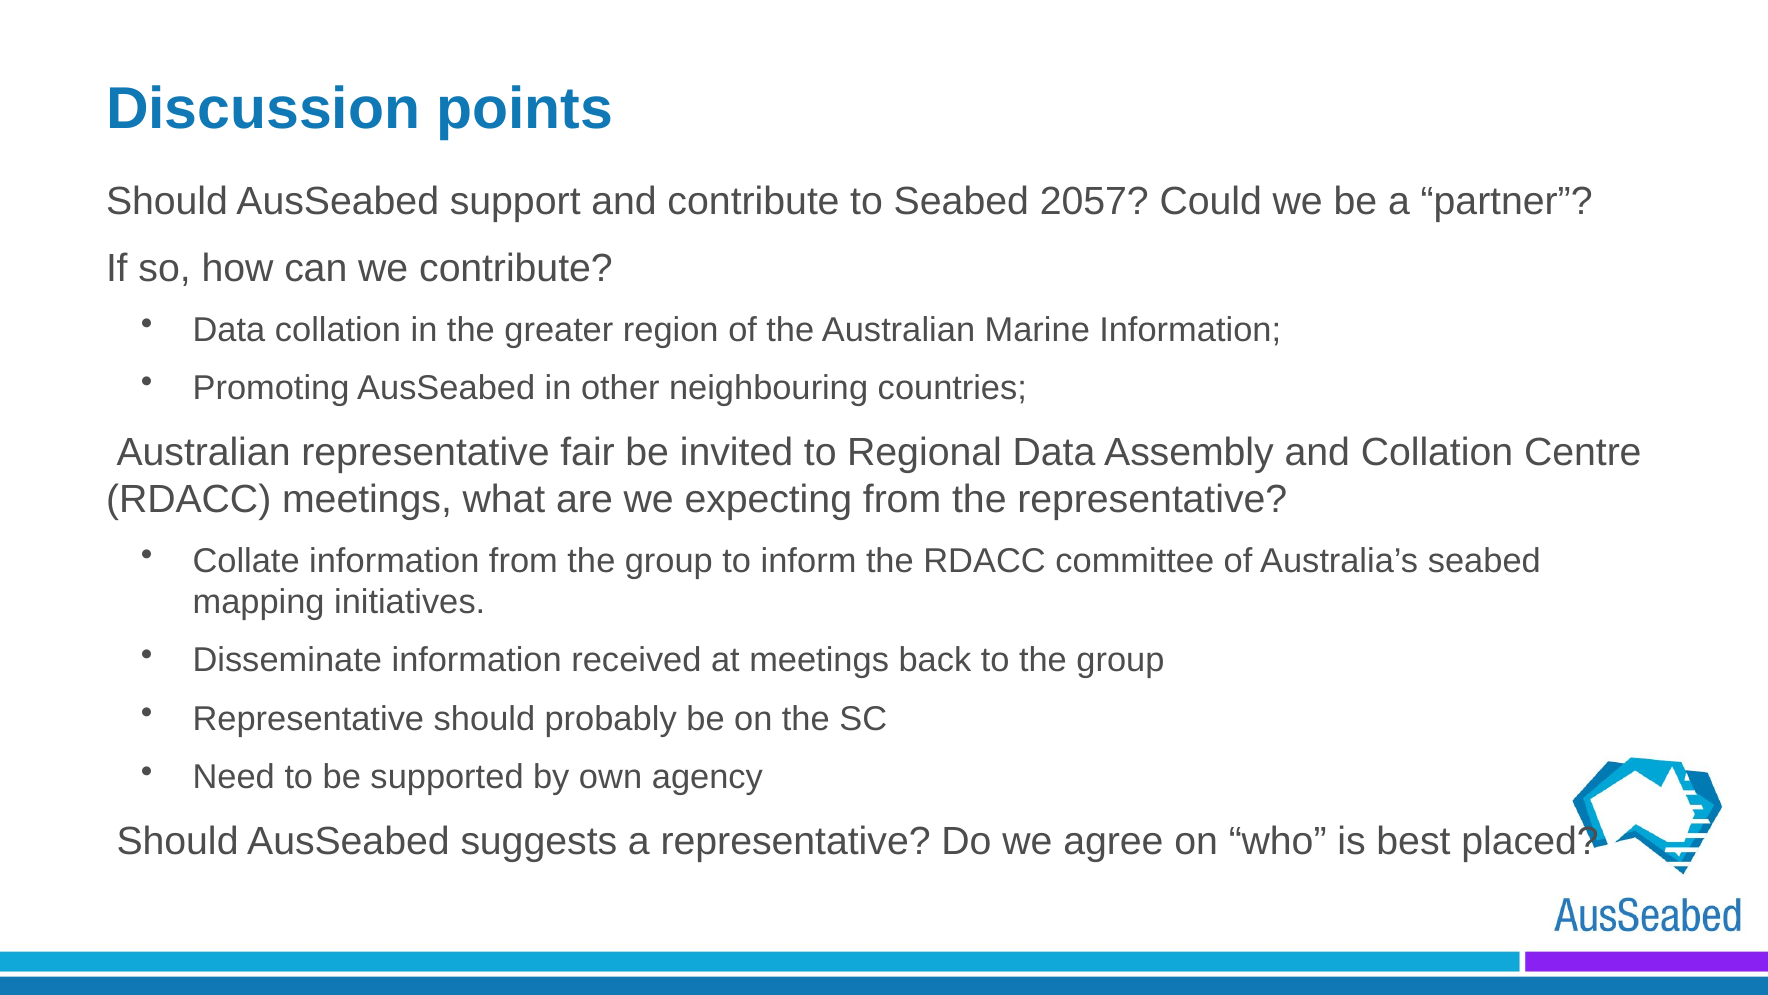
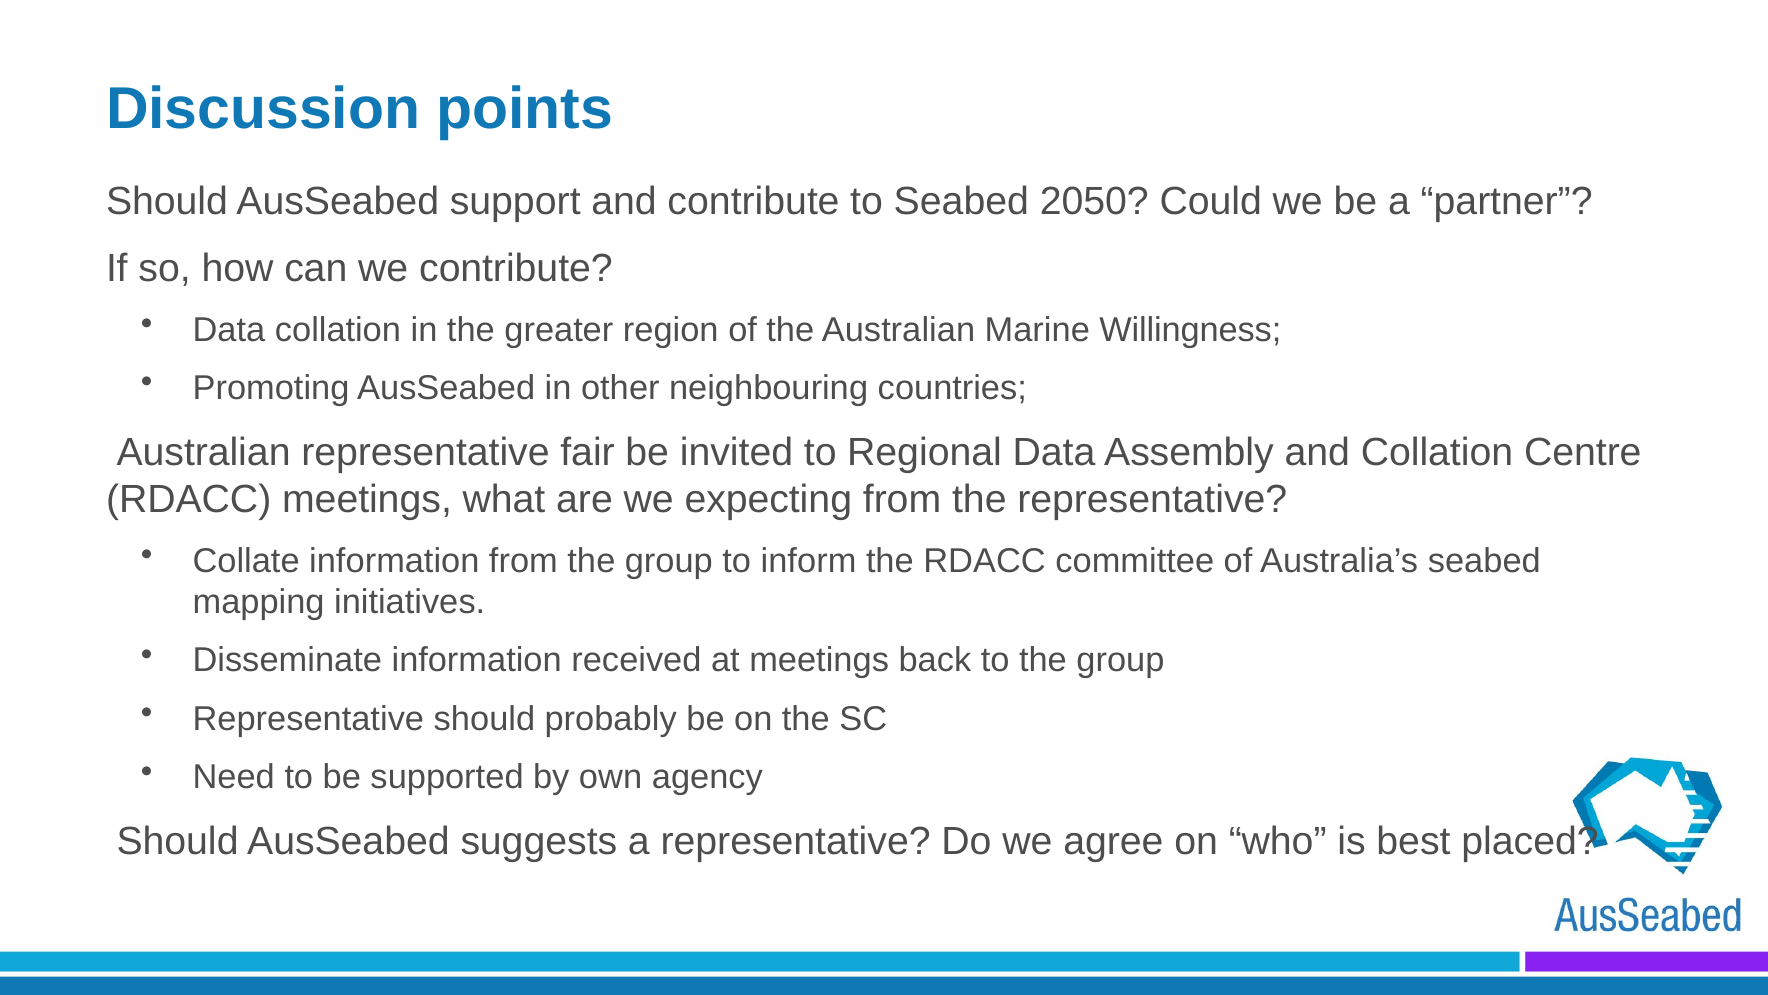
2057: 2057 -> 2050
Marine Information: Information -> Willingness
